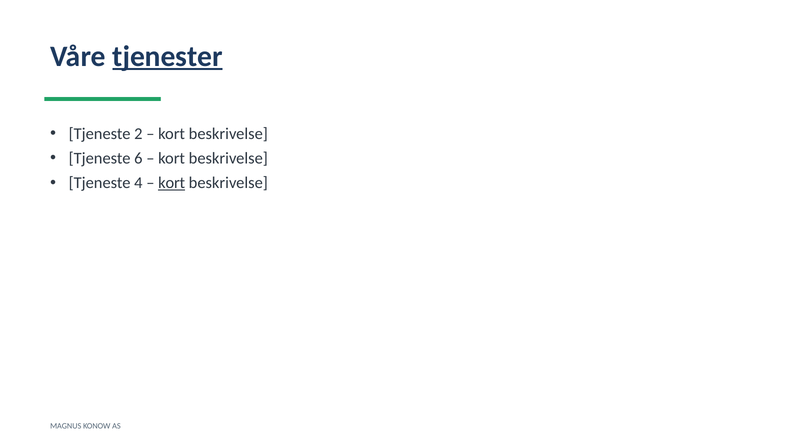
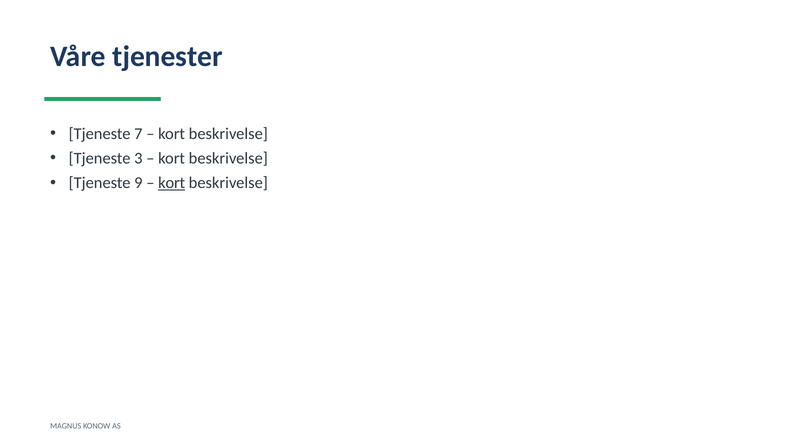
tjenester underline: present -> none
2: 2 -> 7
6: 6 -> 3
4: 4 -> 9
